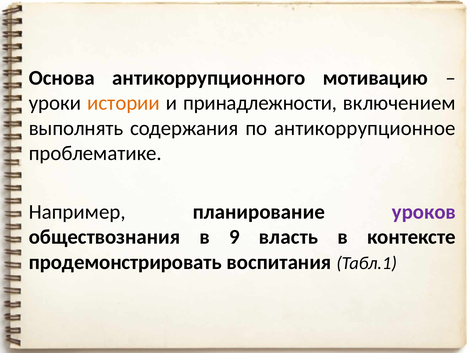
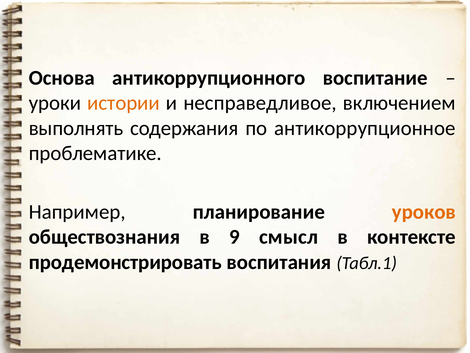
мотивацию: мотивацию -> воспитание
принадлежности: принадлежности -> несправедливое
уроков colour: purple -> orange
власть: власть -> смысл
